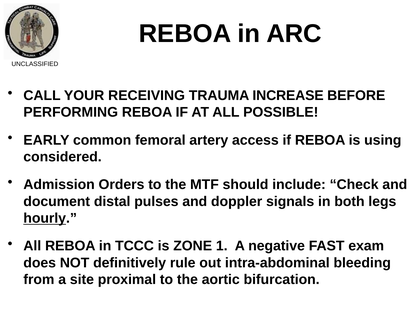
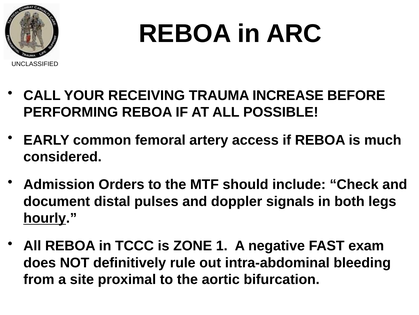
using: using -> much
